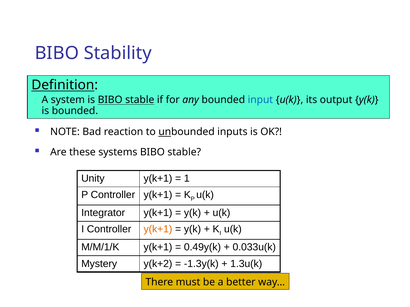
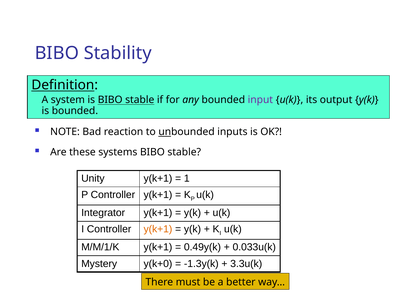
input colour: blue -> purple
y(k+2: y(k+2 -> y(k+0
1.3u(k: 1.3u(k -> 3.3u(k
